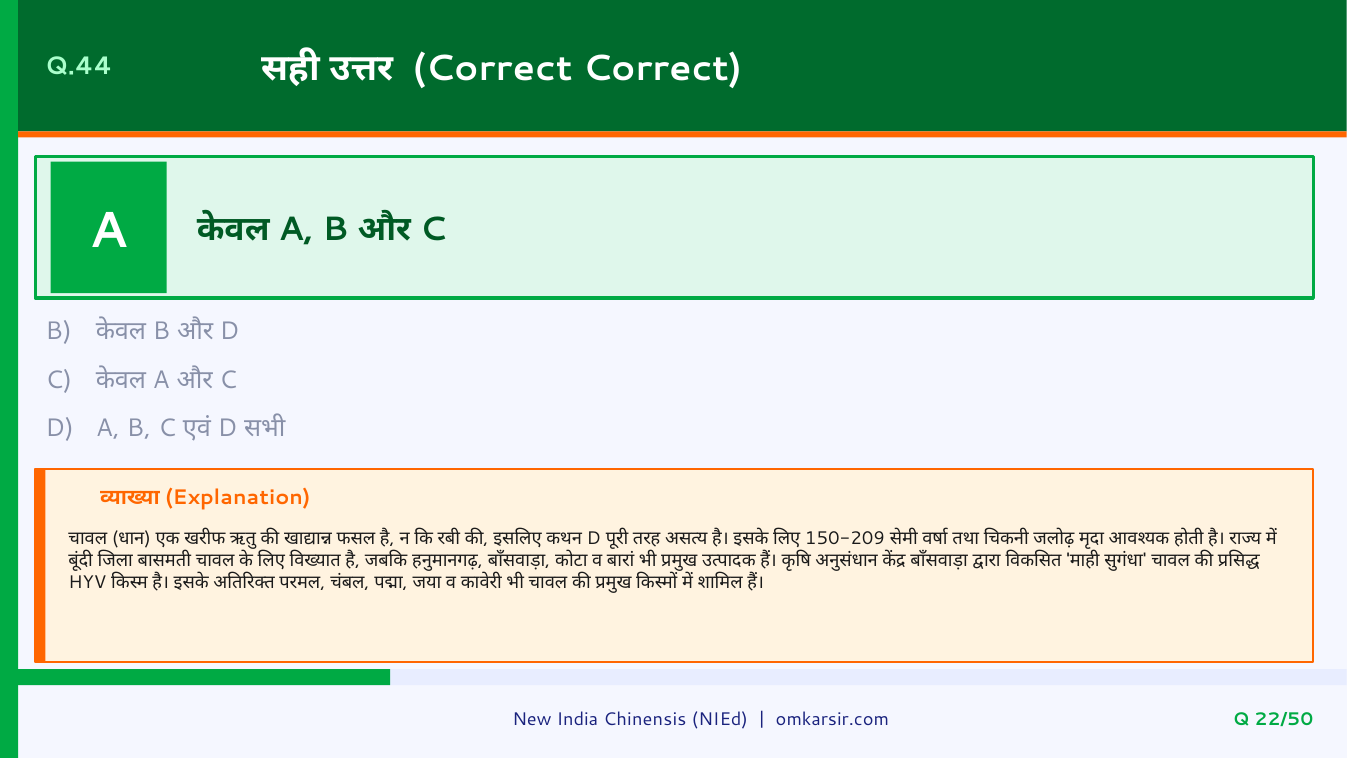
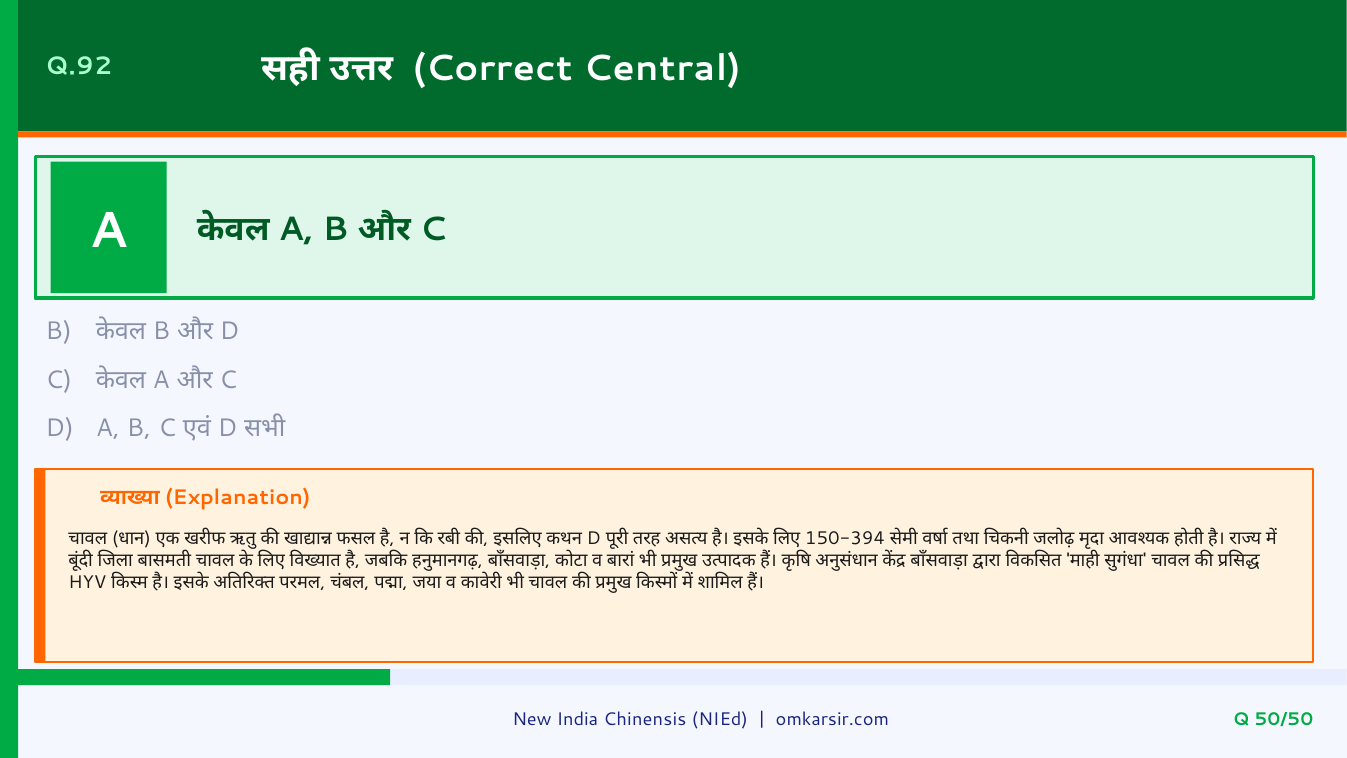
Q.44: Q.44 -> Q.92
Correct Correct: Correct -> Central
150-209: 150-209 -> 150-394
22/50: 22/50 -> 50/50
